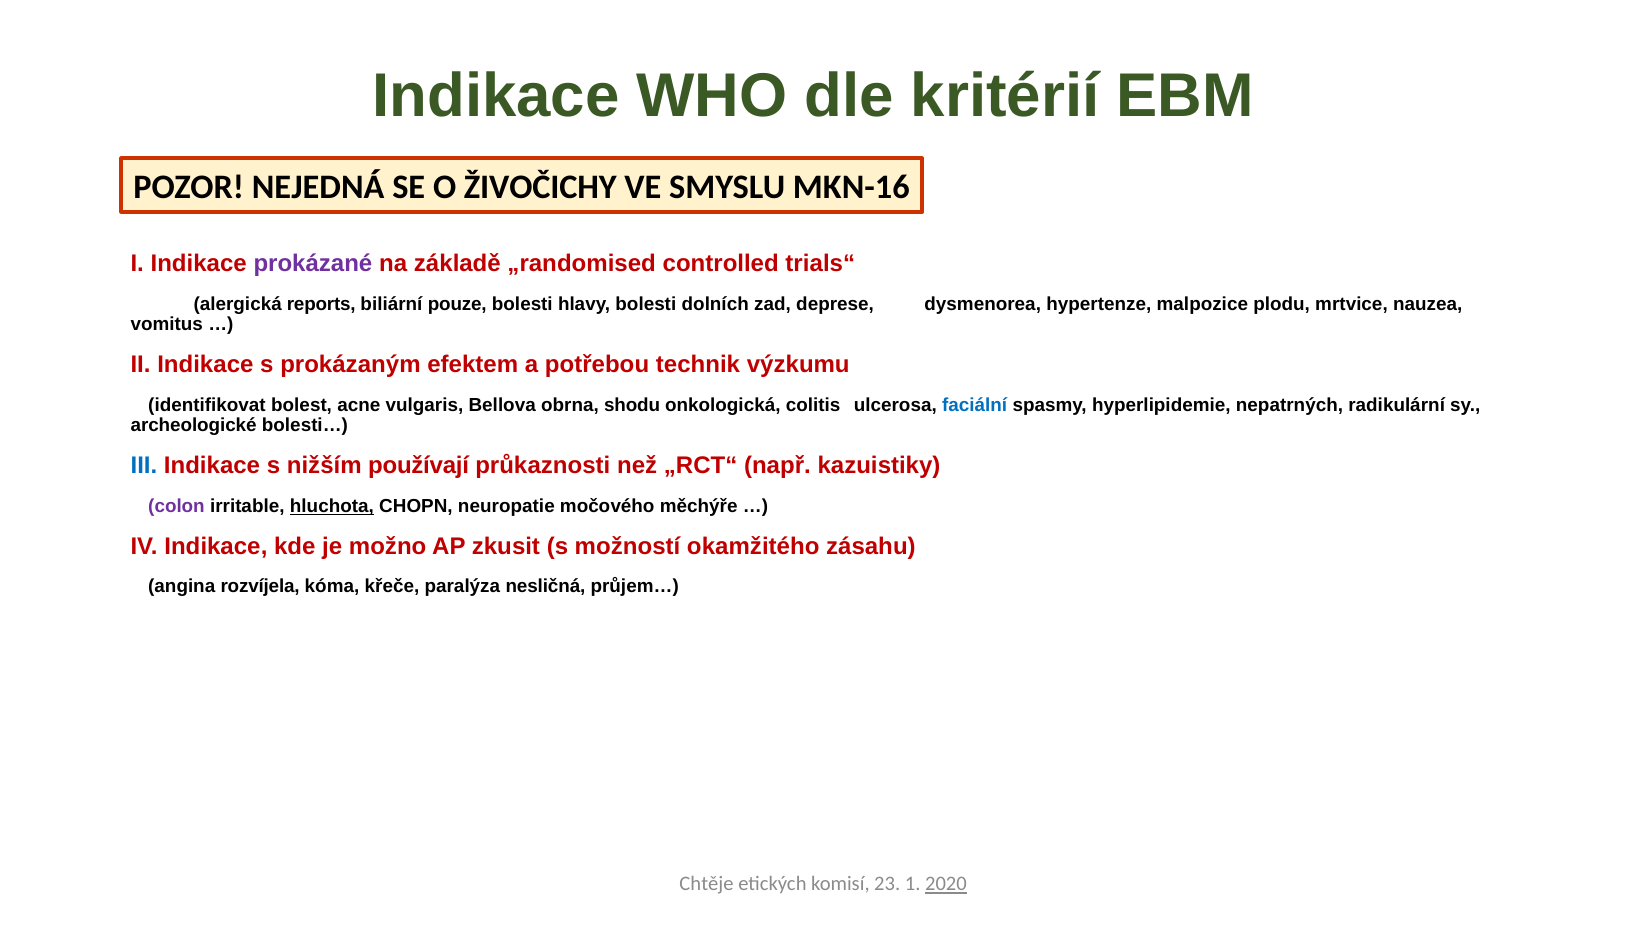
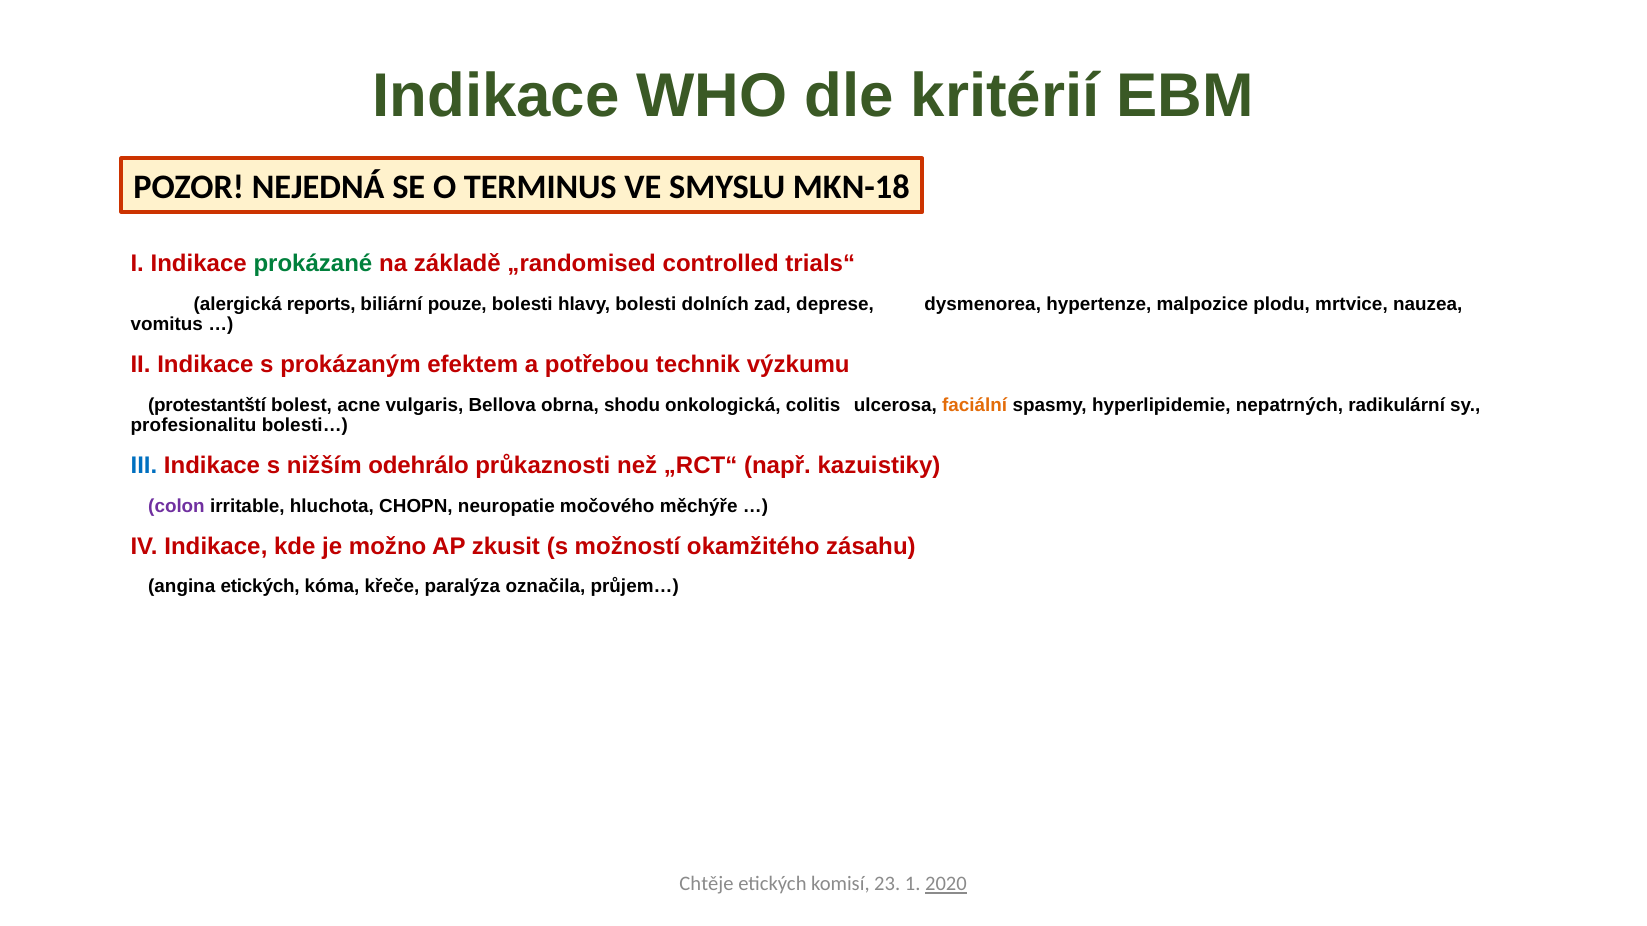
ŽIVOČICHY: ŽIVOČICHY -> TERMINUS
MKN-16: MKN-16 -> MKN-18
prokázané colour: purple -> green
identifikovat: identifikovat -> protestantští
faciální colour: blue -> orange
archeologické: archeologické -> profesionalitu
používají: používají -> odehrálo
hluchota underline: present -> none
angina rozvíjela: rozvíjela -> etických
nesličná: nesličná -> označila
